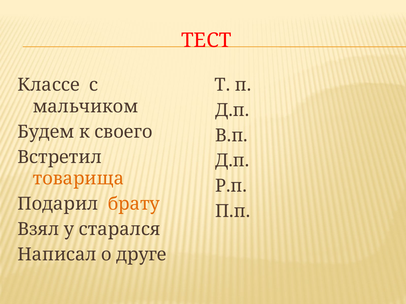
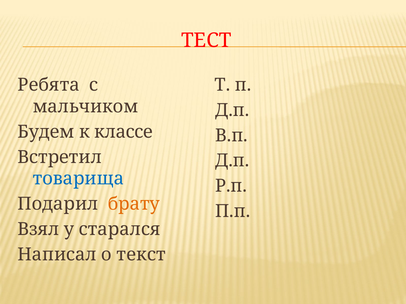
Классе: Классе -> Ребята
своего: своего -> классе
товарища colour: orange -> blue
друге: друге -> текст
